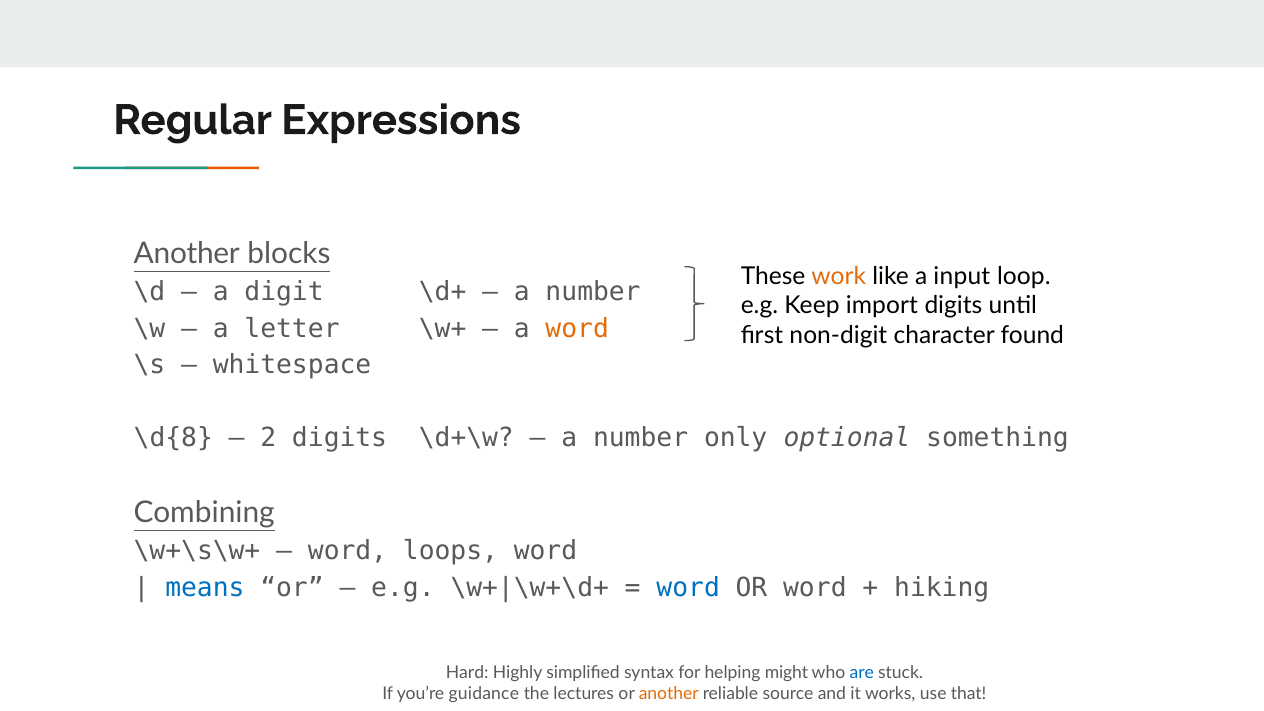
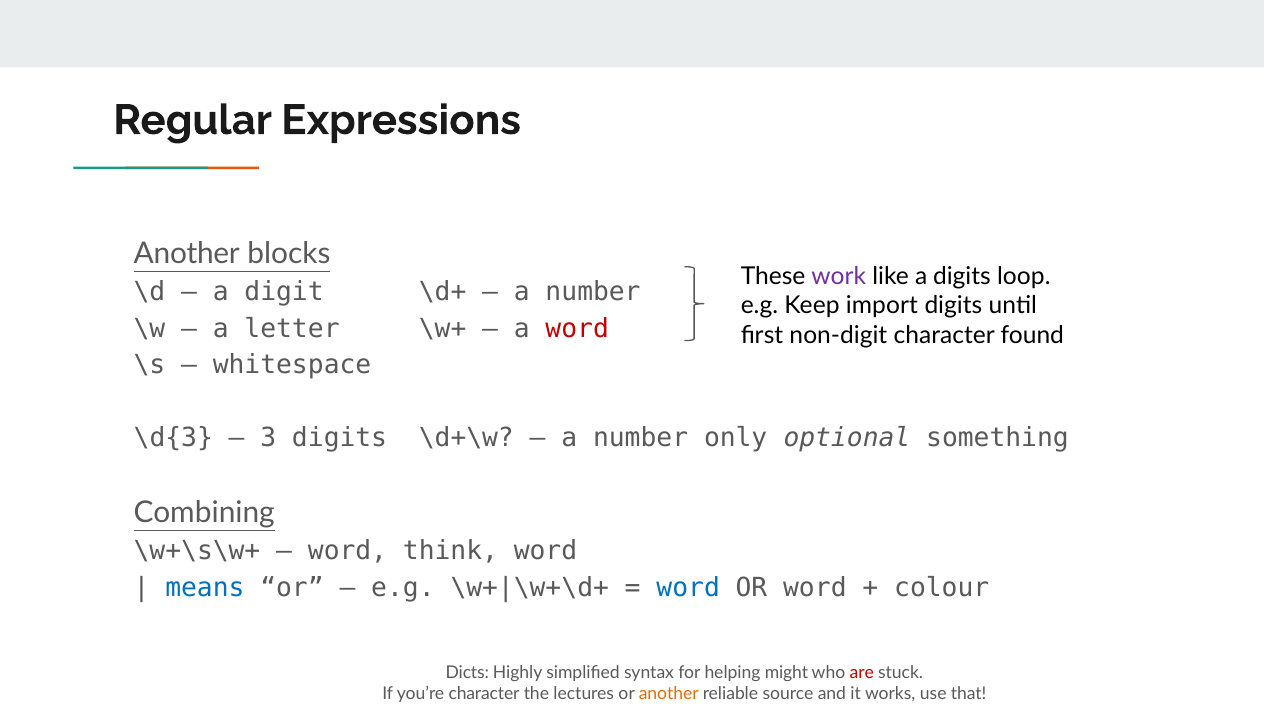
work colour: orange -> purple
a input: input -> digits
word at (577, 328) colour: orange -> red
\d{8: \d{8 -> \d{3
2: 2 -> 3
loops: loops -> think
hiking: hiking -> colour
Hard: Hard -> Dicts
are colour: blue -> red
you’re guidance: guidance -> character
